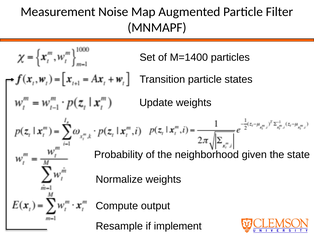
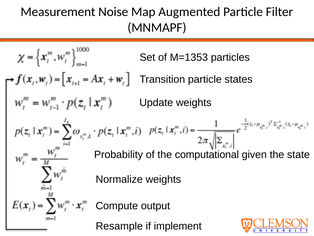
M=1400: M=1400 -> M=1353
neighborhood: neighborhood -> computational
